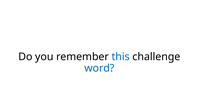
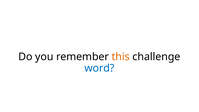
this colour: blue -> orange
